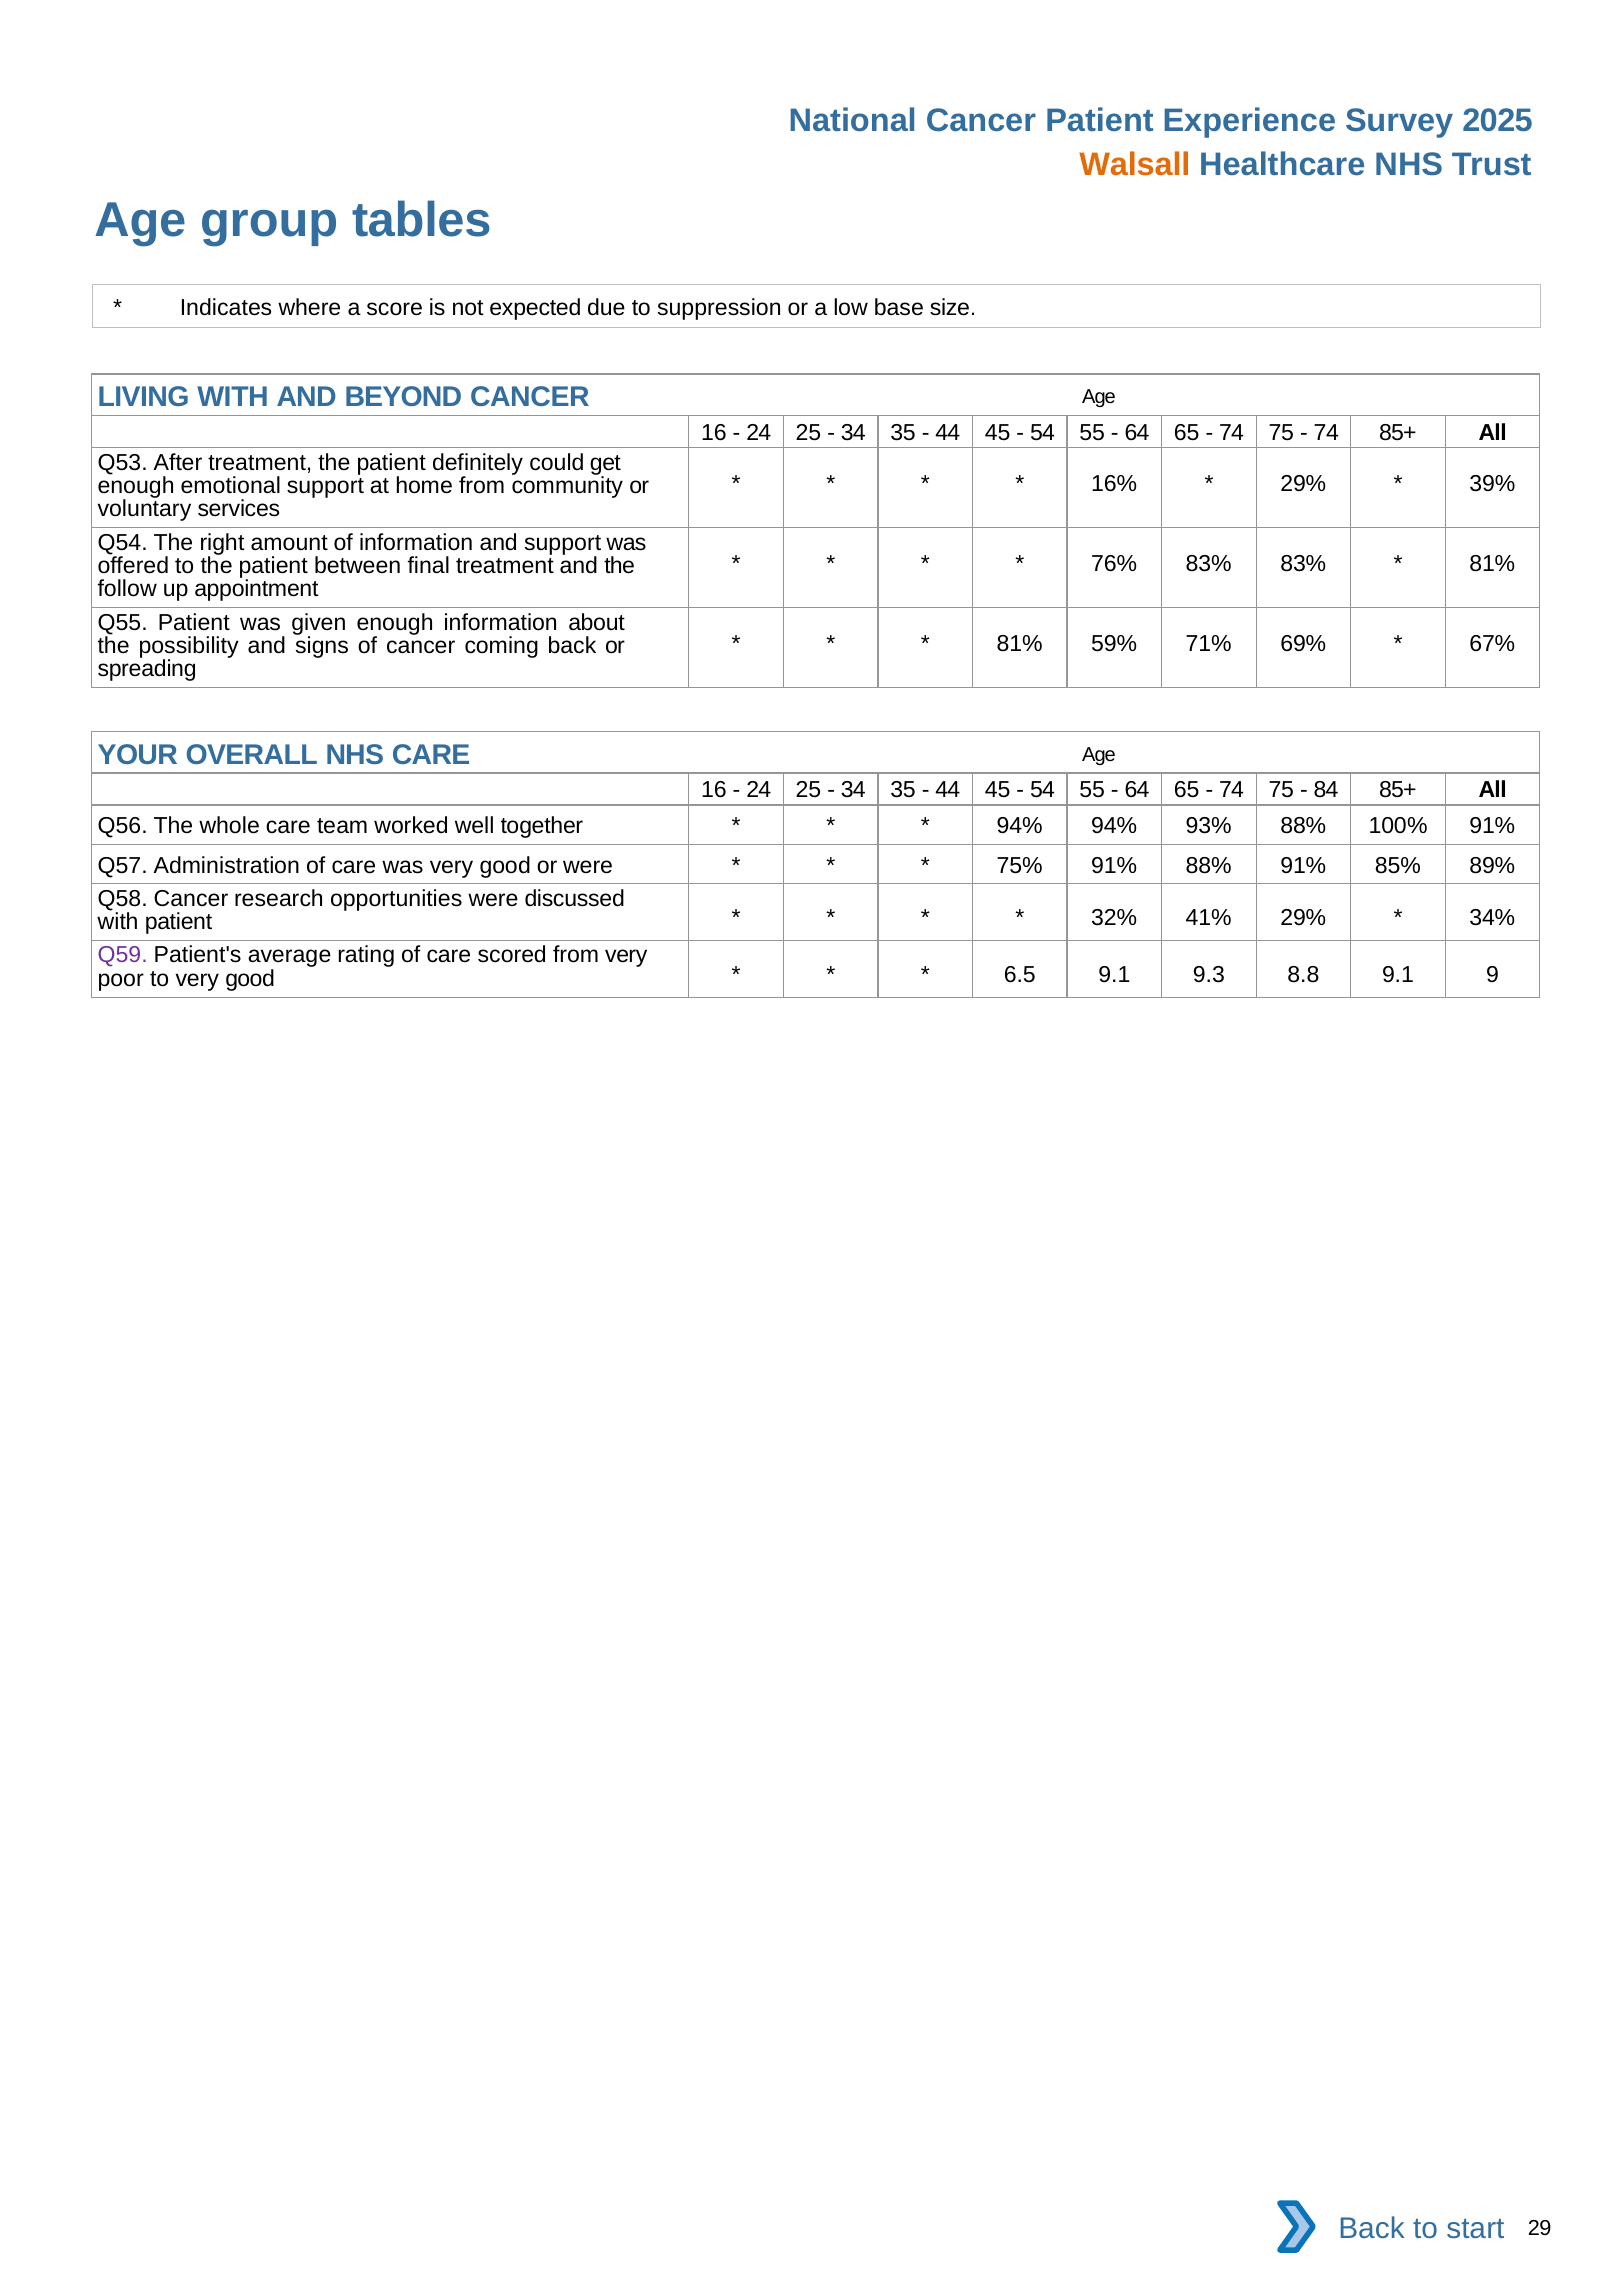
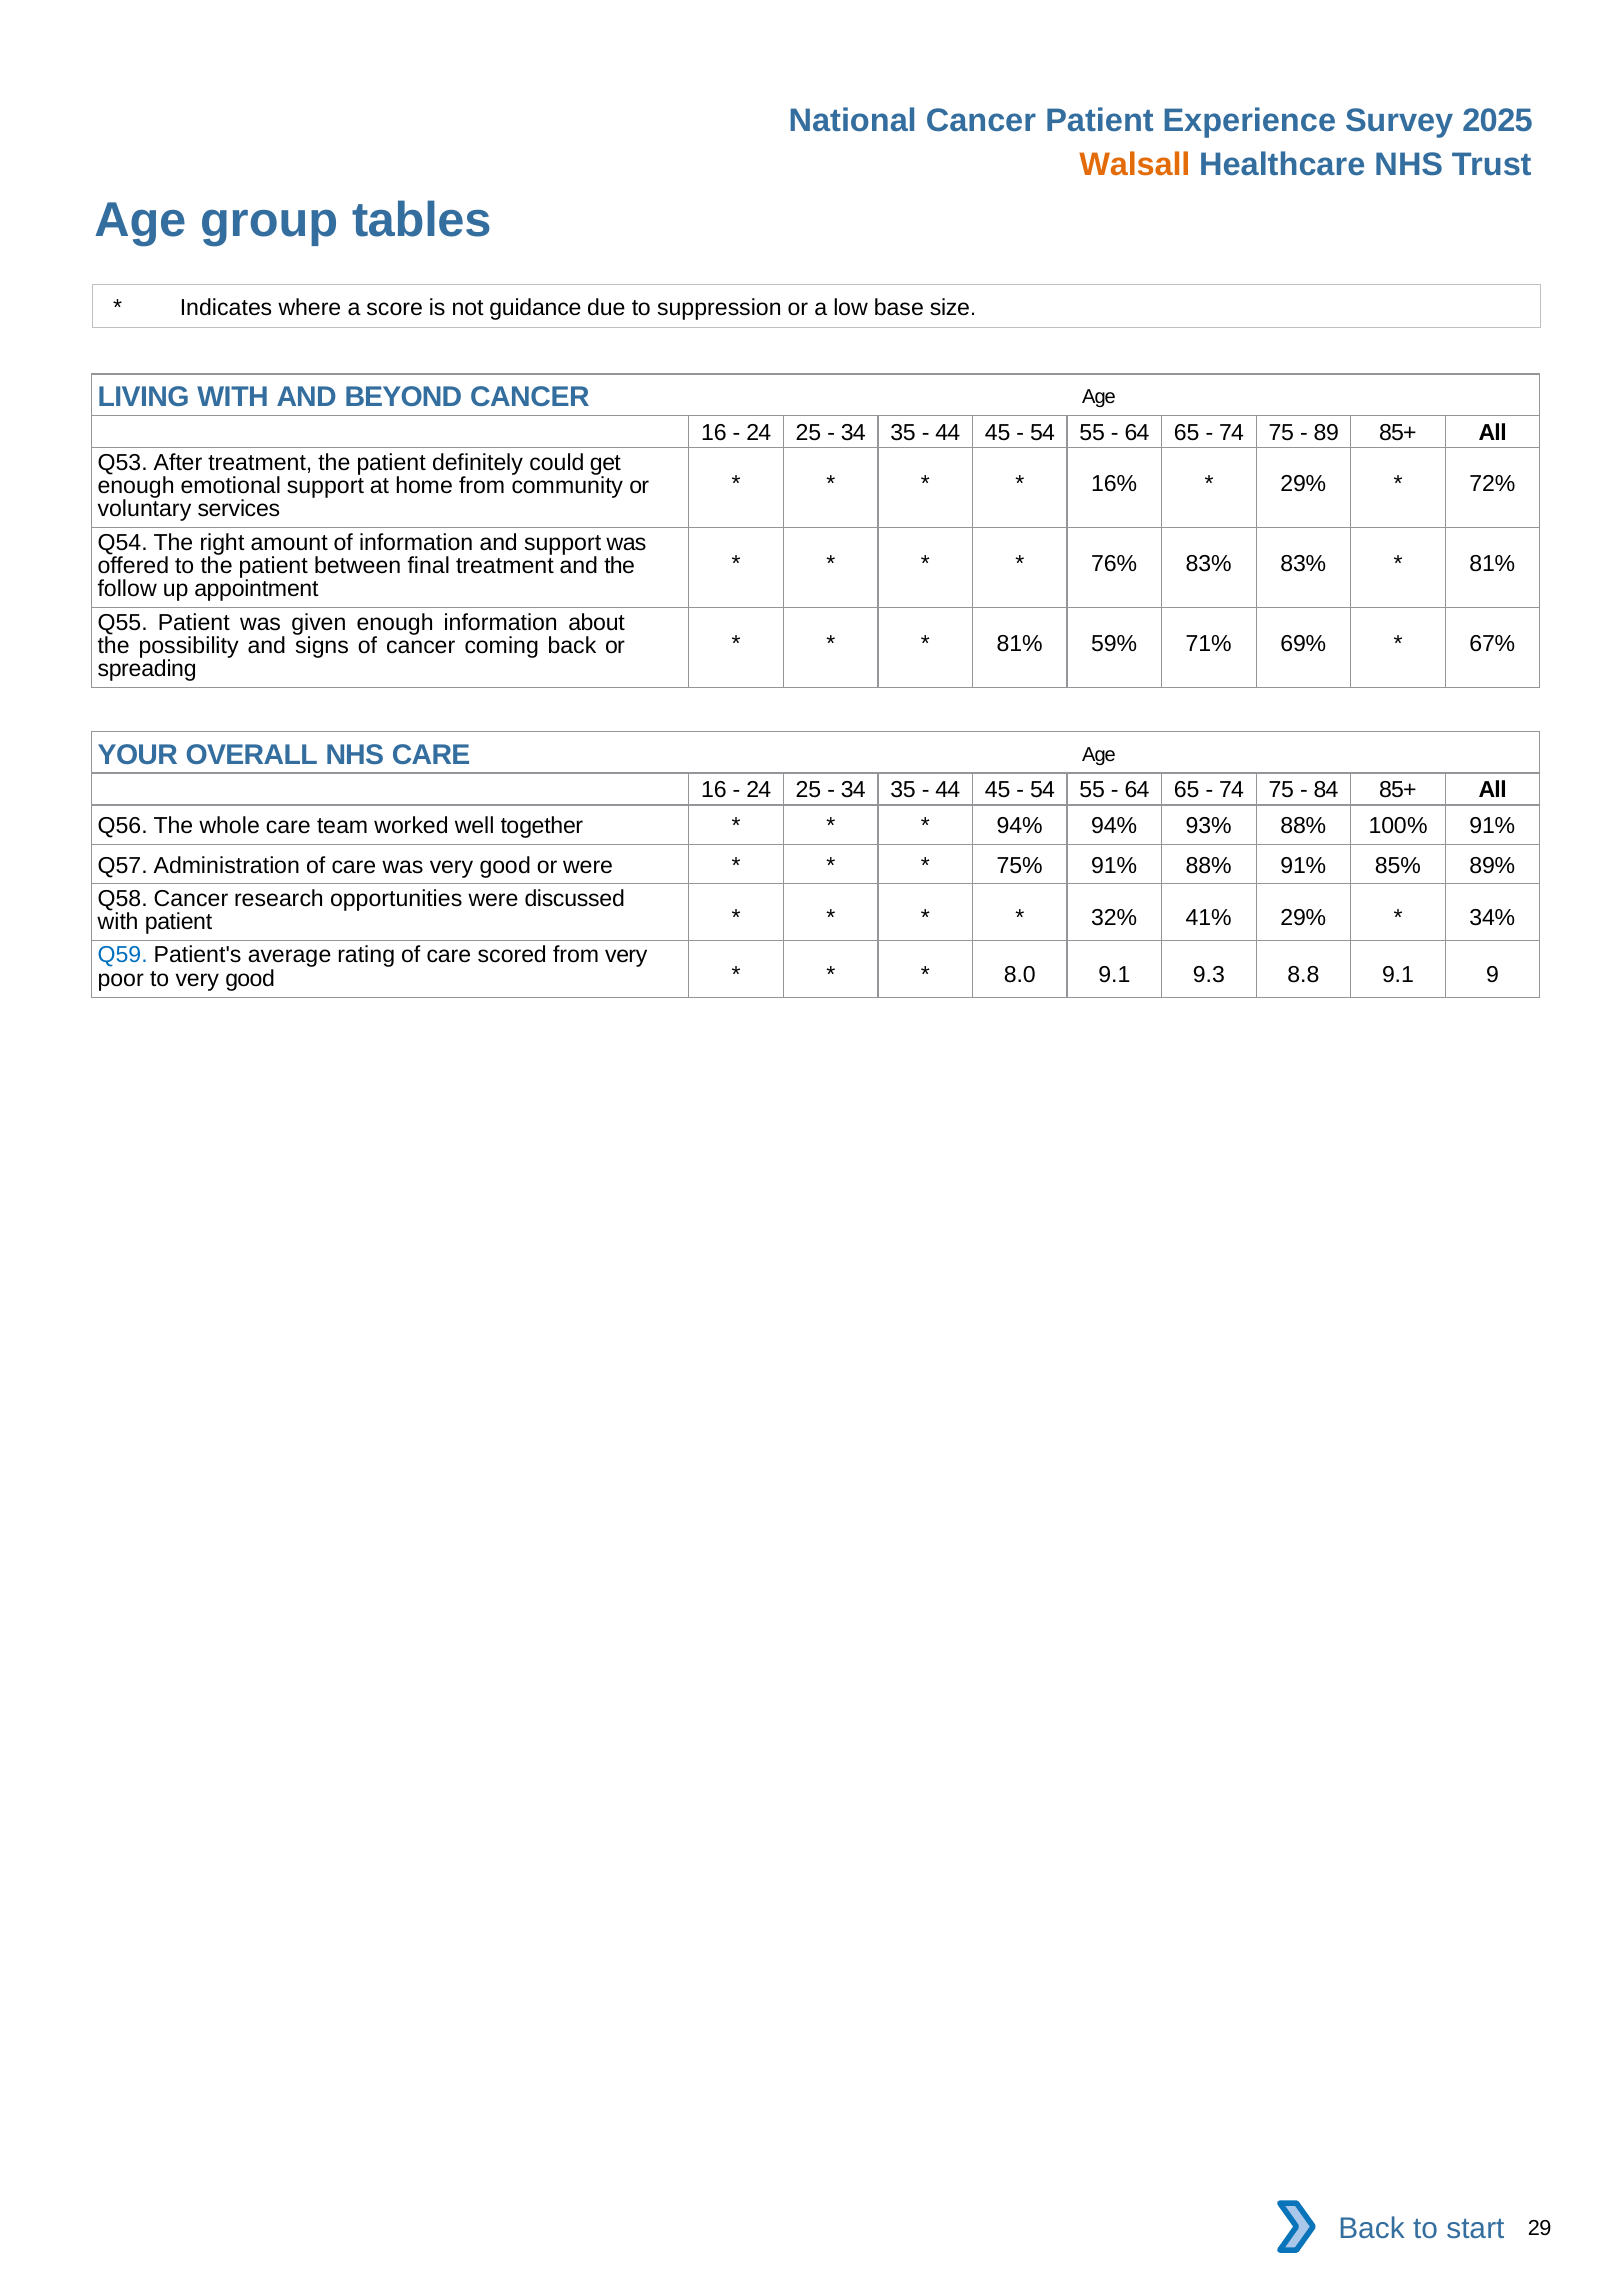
expected: expected -> guidance
74 at (1326, 433): 74 -> 89
39%: 39% -> 72%
Q59 colour: purple -> blue
6.5: 6.5 -> 8.0
